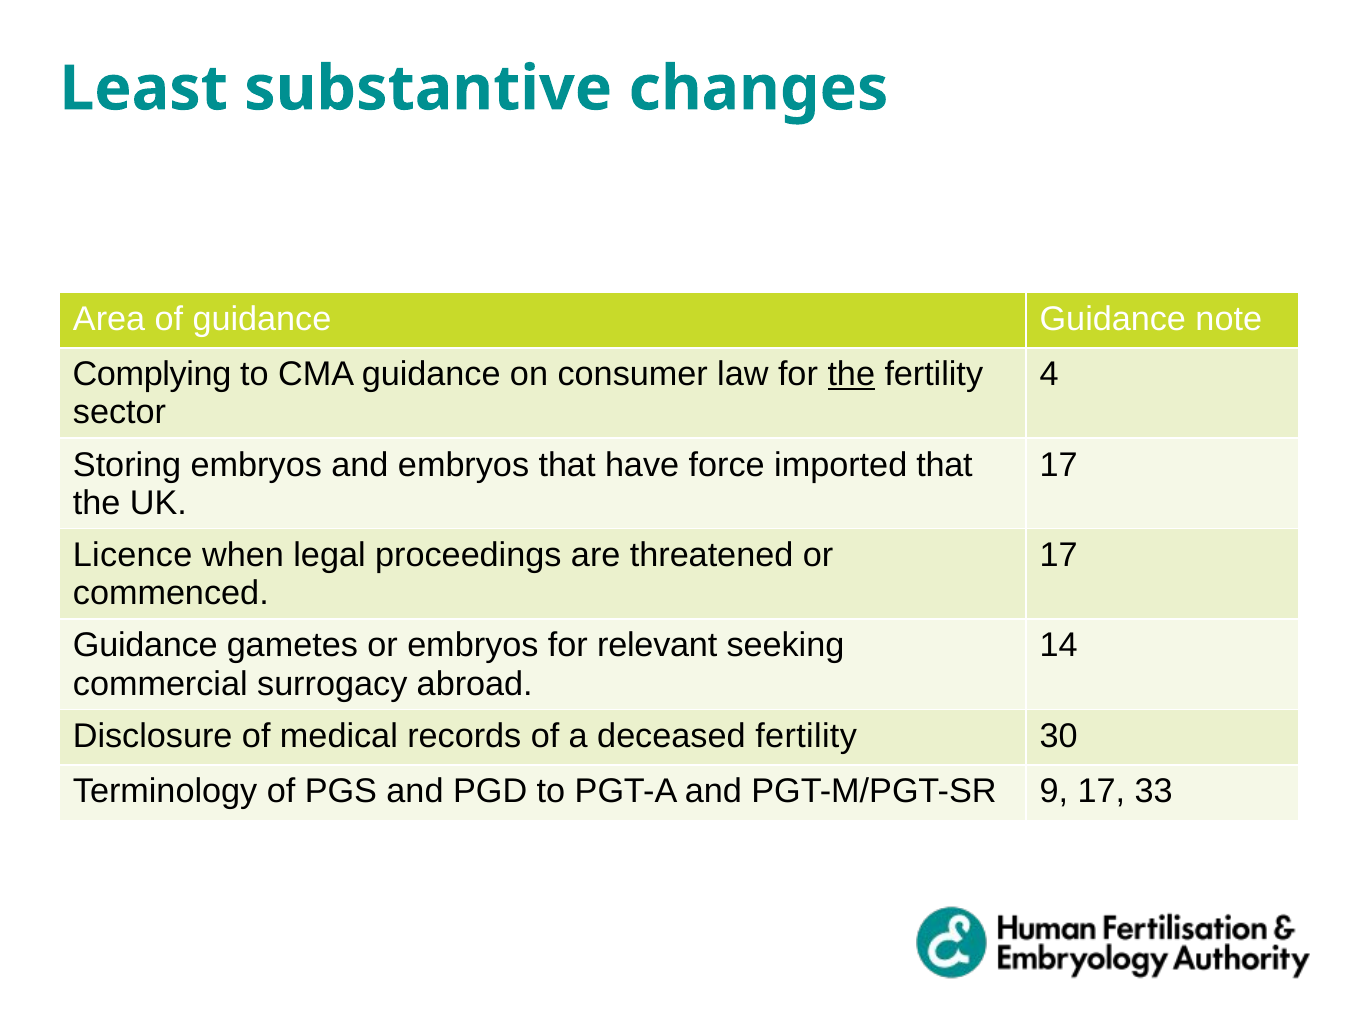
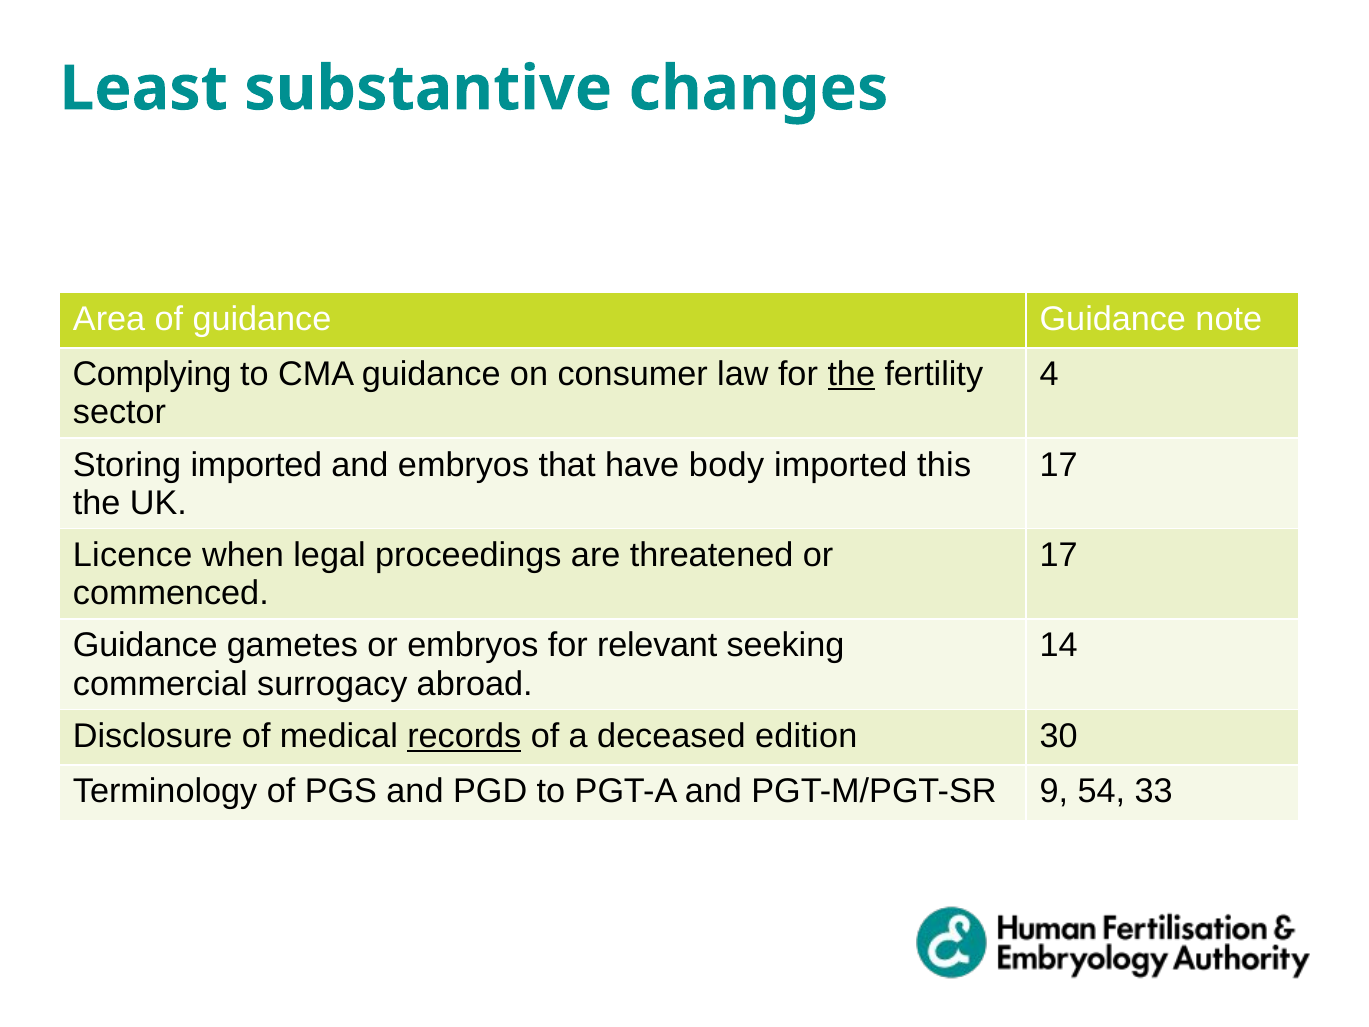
Storing embryos: embryos -> imported
force: force -> body
imported that: that -> this
records underline: none -> present
deceased fertility: fertility -> edition
9 17: 17 -> 54
